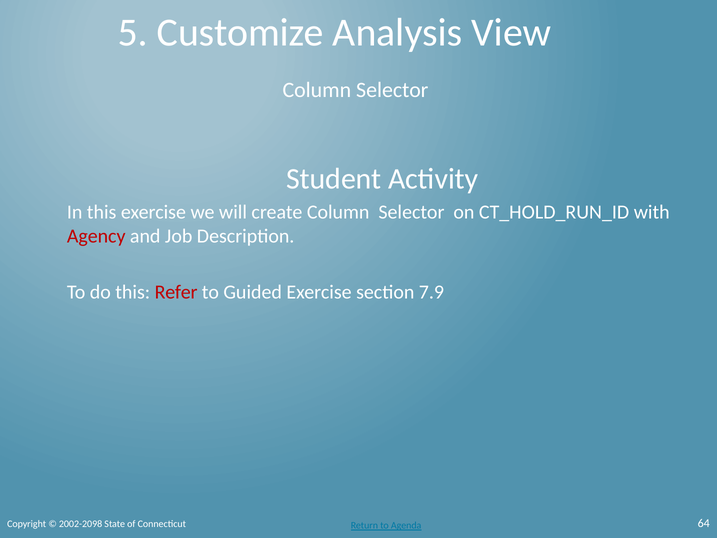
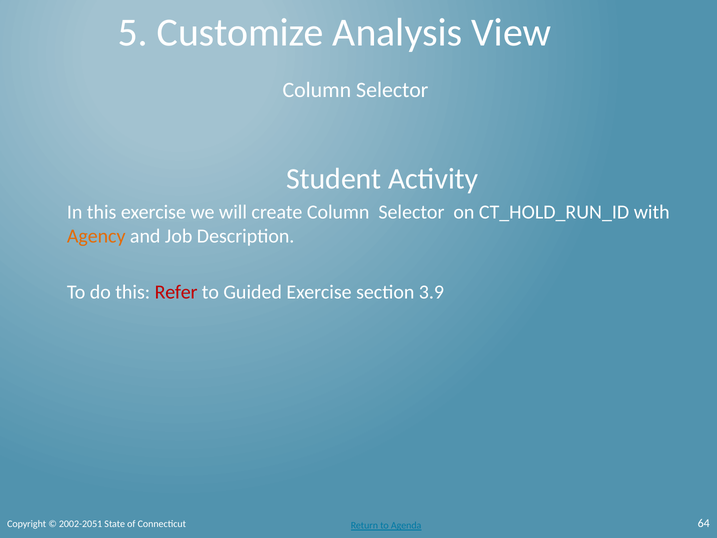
Agency colour: red -> orange
7.9: 7.9 -> 3.9
2002-2098: 2002-2098 -> 2002-2051
